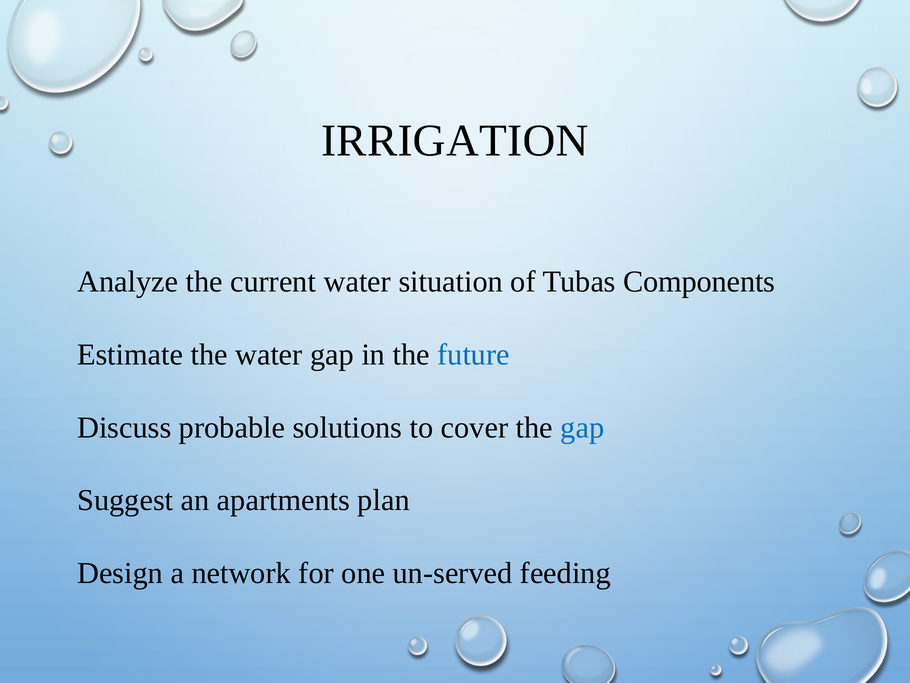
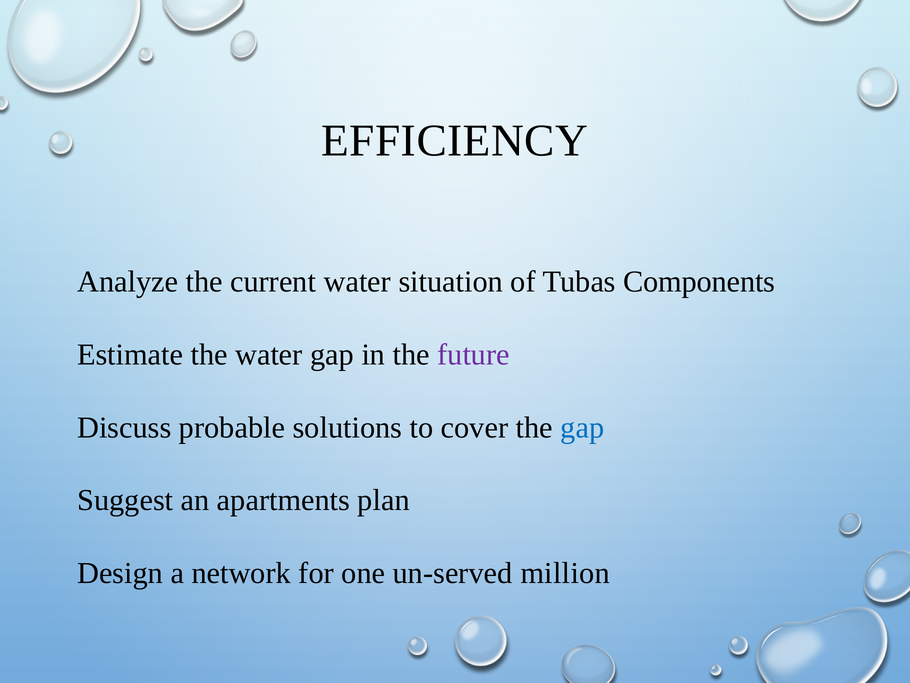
IRRIGATION: IRRIGATION -> EFFICIENCY
future colour: blue -> purple
feeding: feeding -> million
